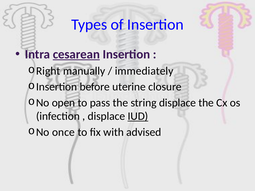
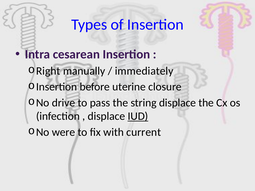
cesarean underline: present -> none
open: open -> drive
once: once -> were
advised: advised -> current
